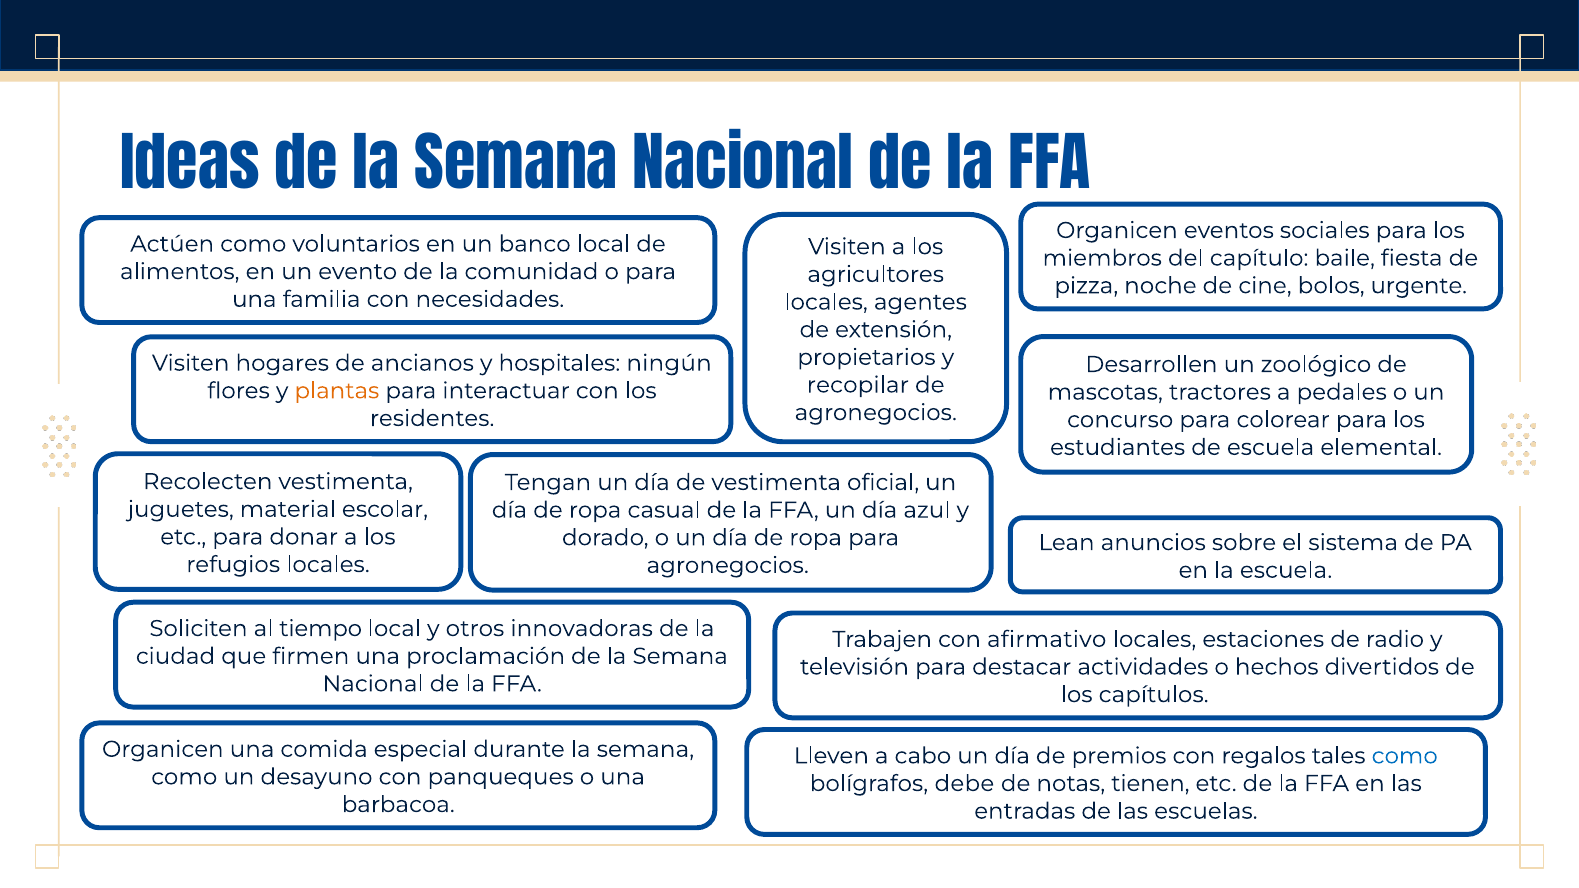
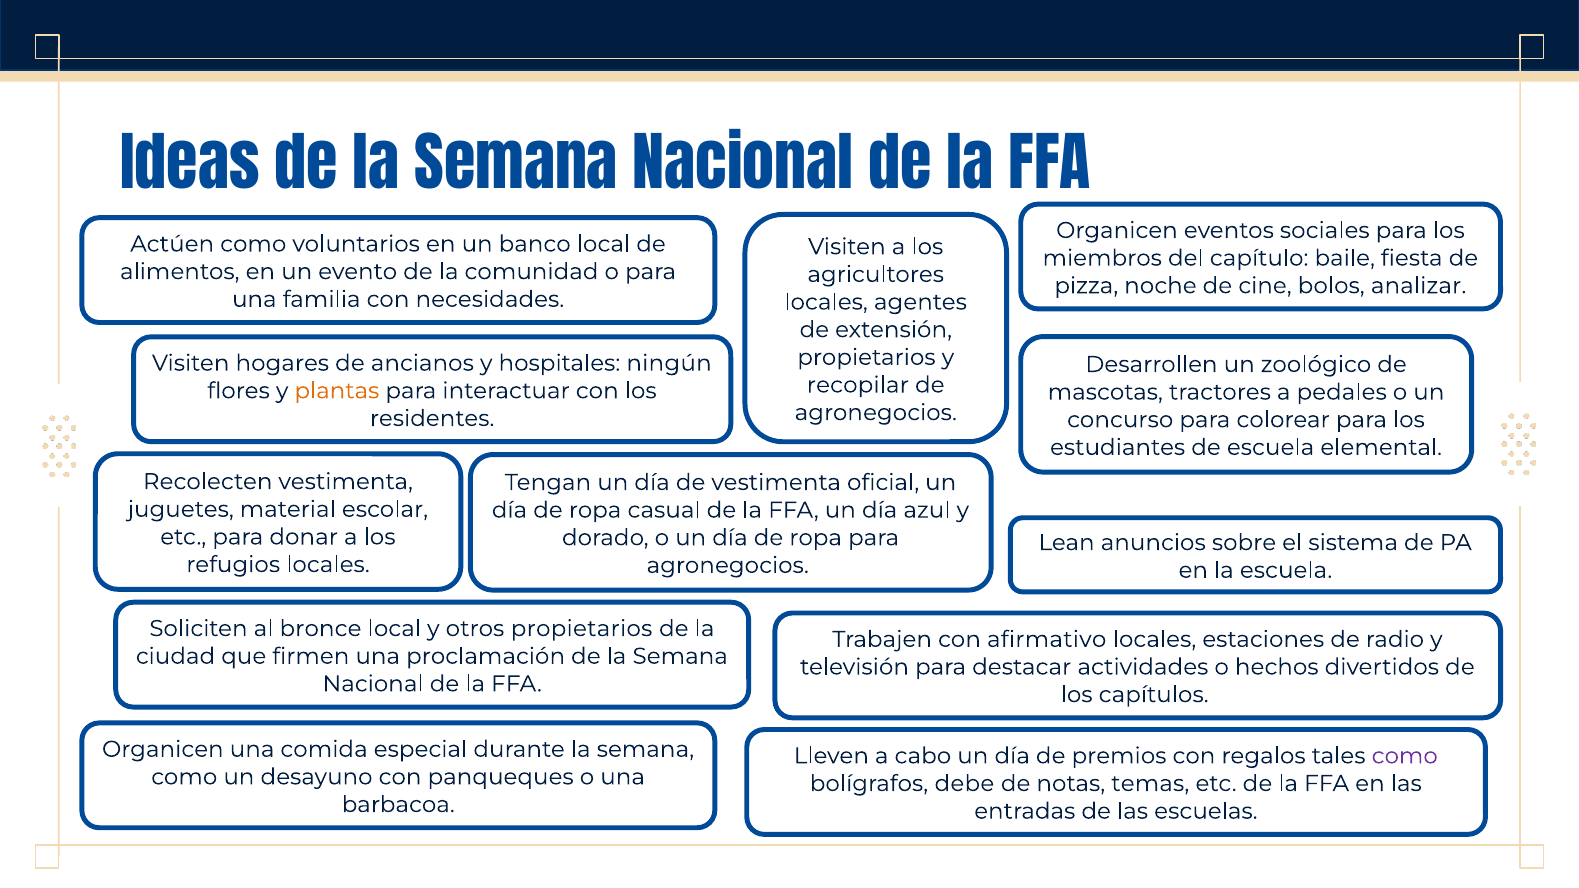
urgente: urgente -> analizar
tiempo: tiempo -> bronce
otros innovadoras: innovadoras -> propietarios
como at (1405, 756) colour: blue -> purple
tienen: tienen -> temas
